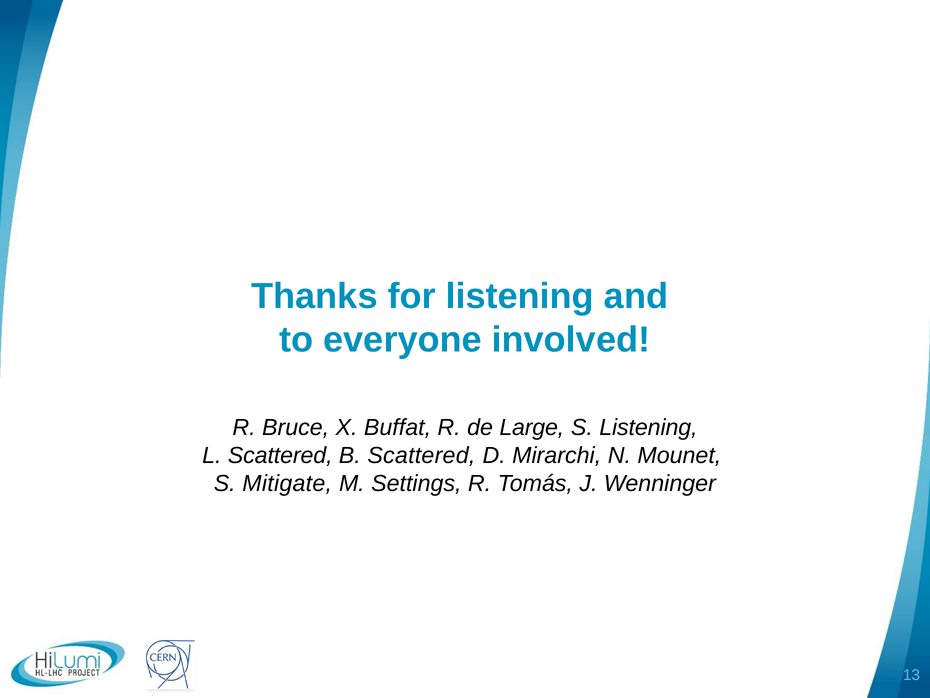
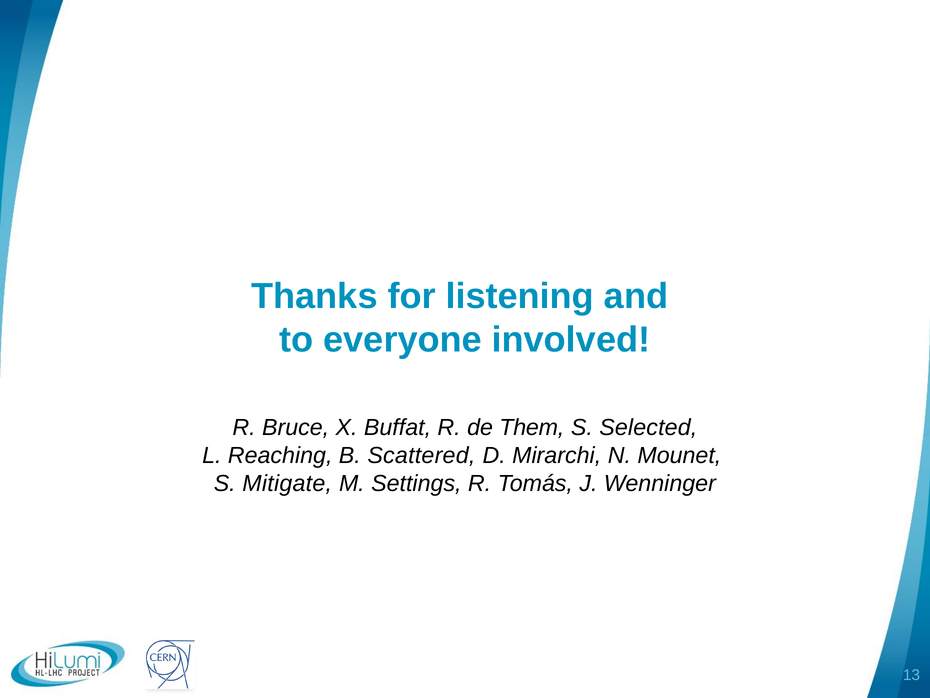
Large: Large -> Them
S Listening: Listening -> Selected
L Scattered: Scattered -> Reaching
